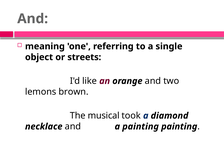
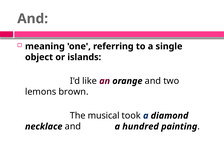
streets: streets -> islands
a painting: painting -> hundred
